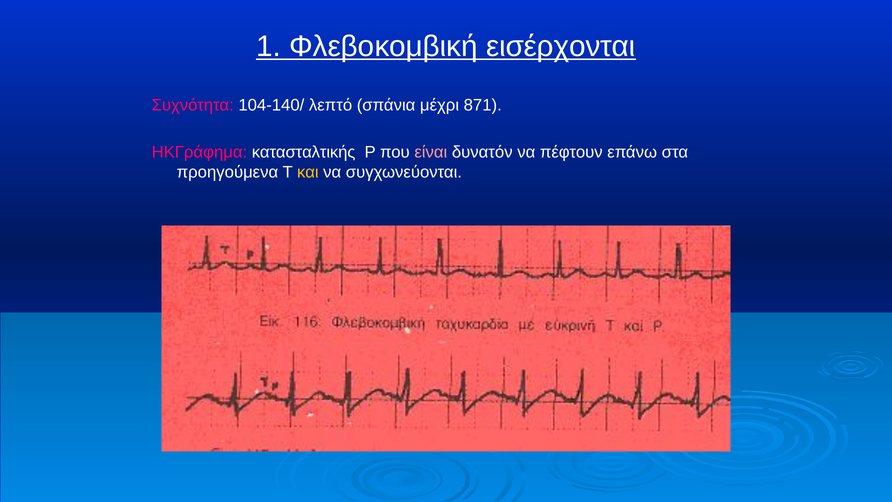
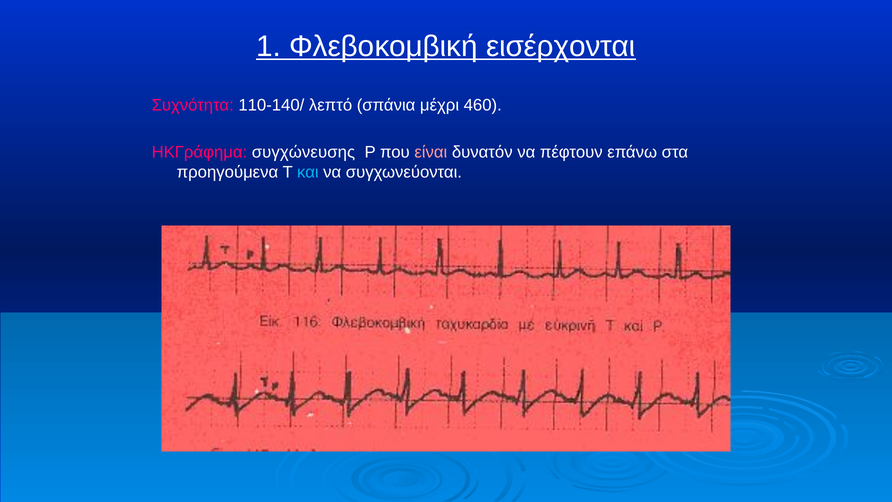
104-140/: 104-140/ -> 110-140/
871: 871 -> 460
κατασταλτικής: κατασταλτικής -> συγχώνευσης
και colour: yellow -> light blue
